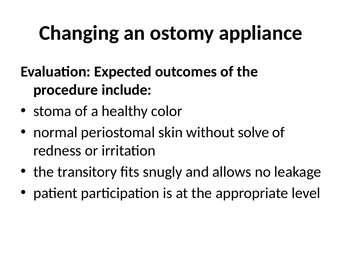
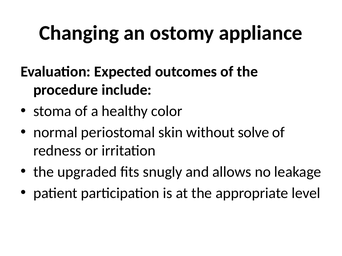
transitory: transitory -> upgraded
